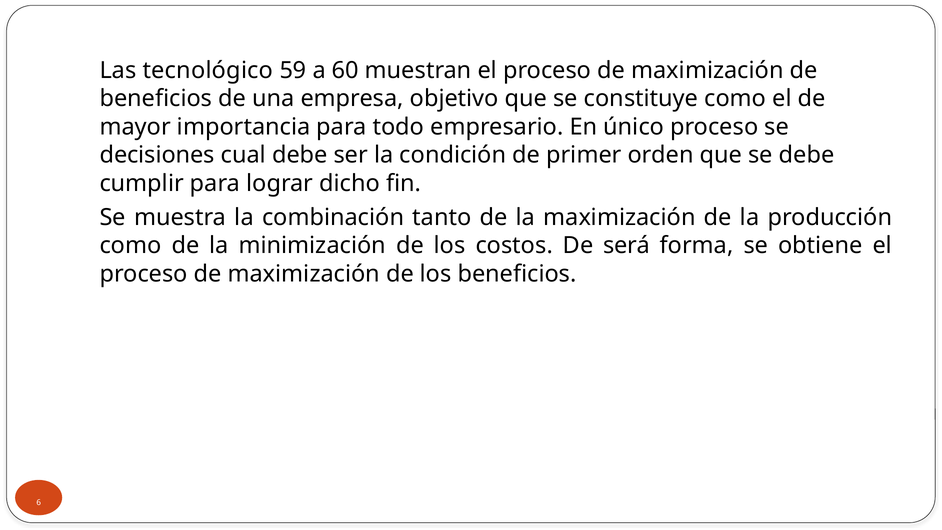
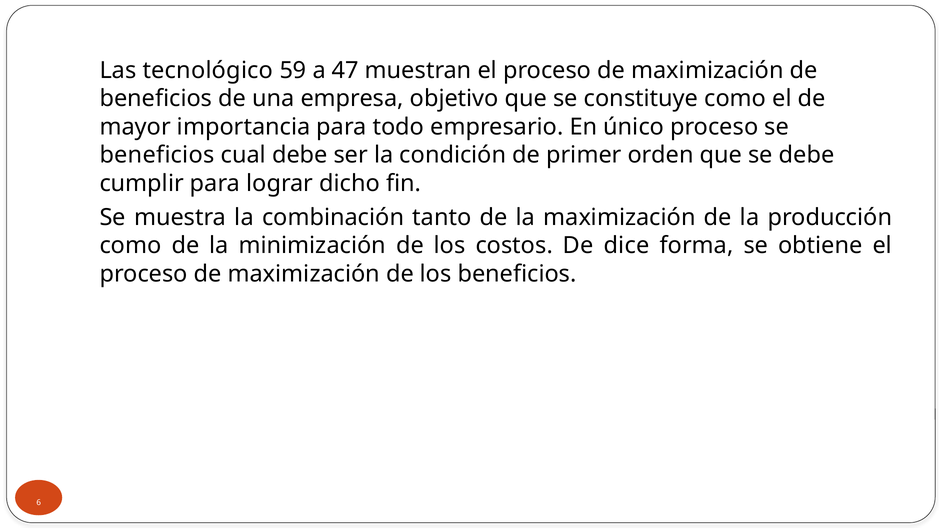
60: 60 -> 47
decisiones at (157, 155): decisiones -> beneficios
será: será -> dice
